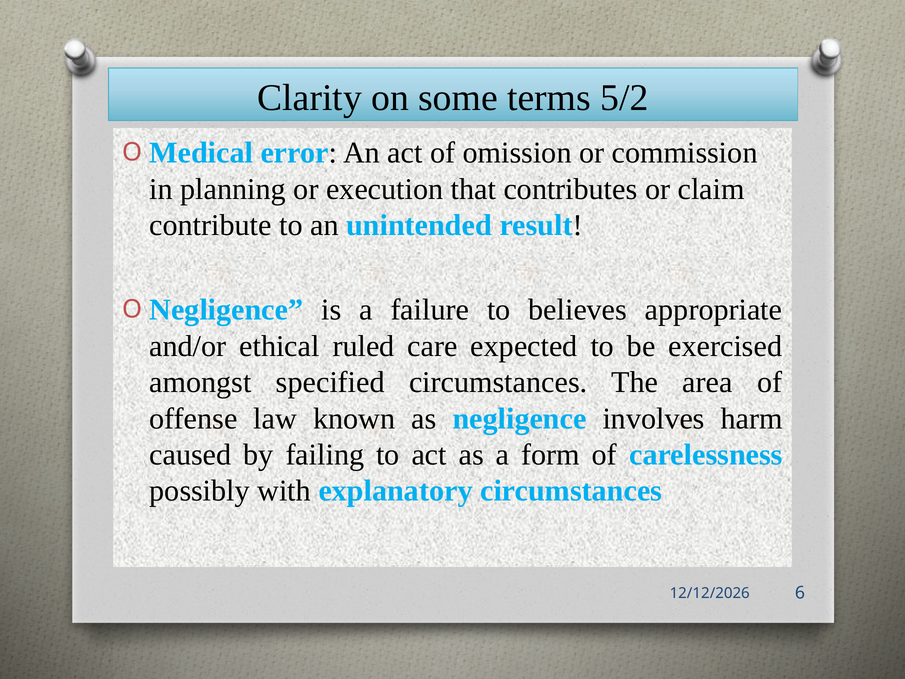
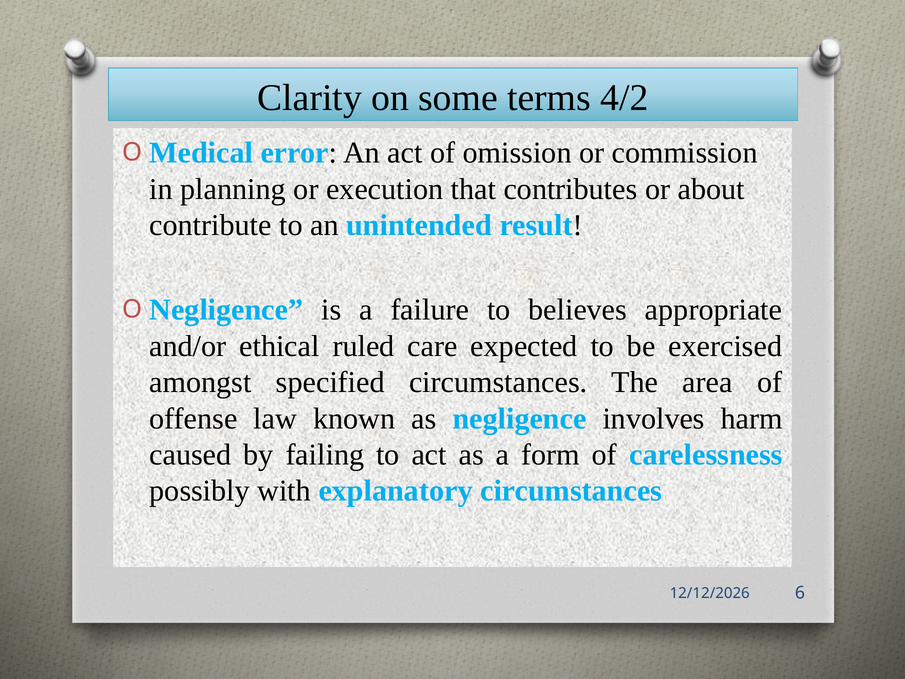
5/2: 5/2 -> 4/2
claim: claim -> about
